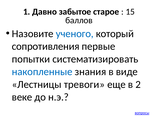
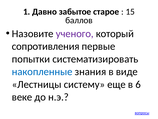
ученого colour: blue -> purple
тревоги: тревоги -> систему
2: 2 -> 6
